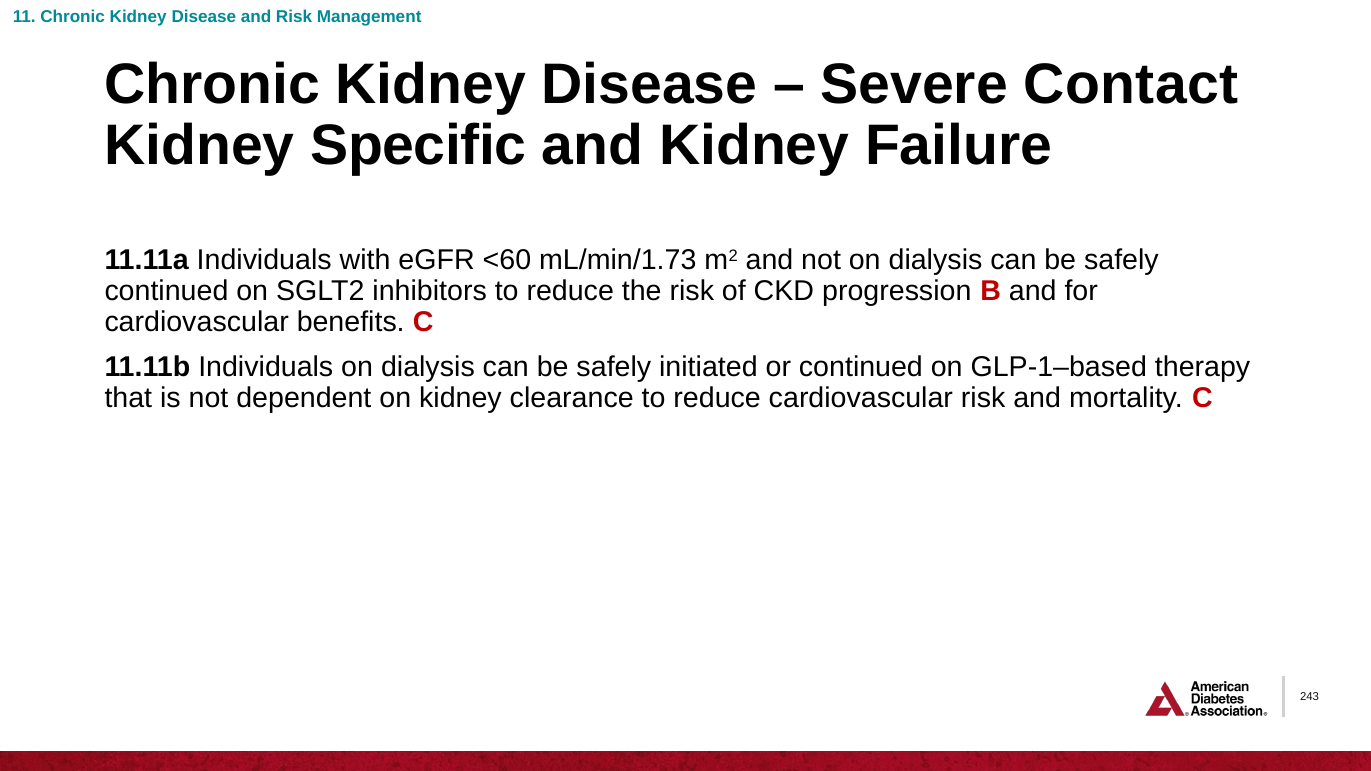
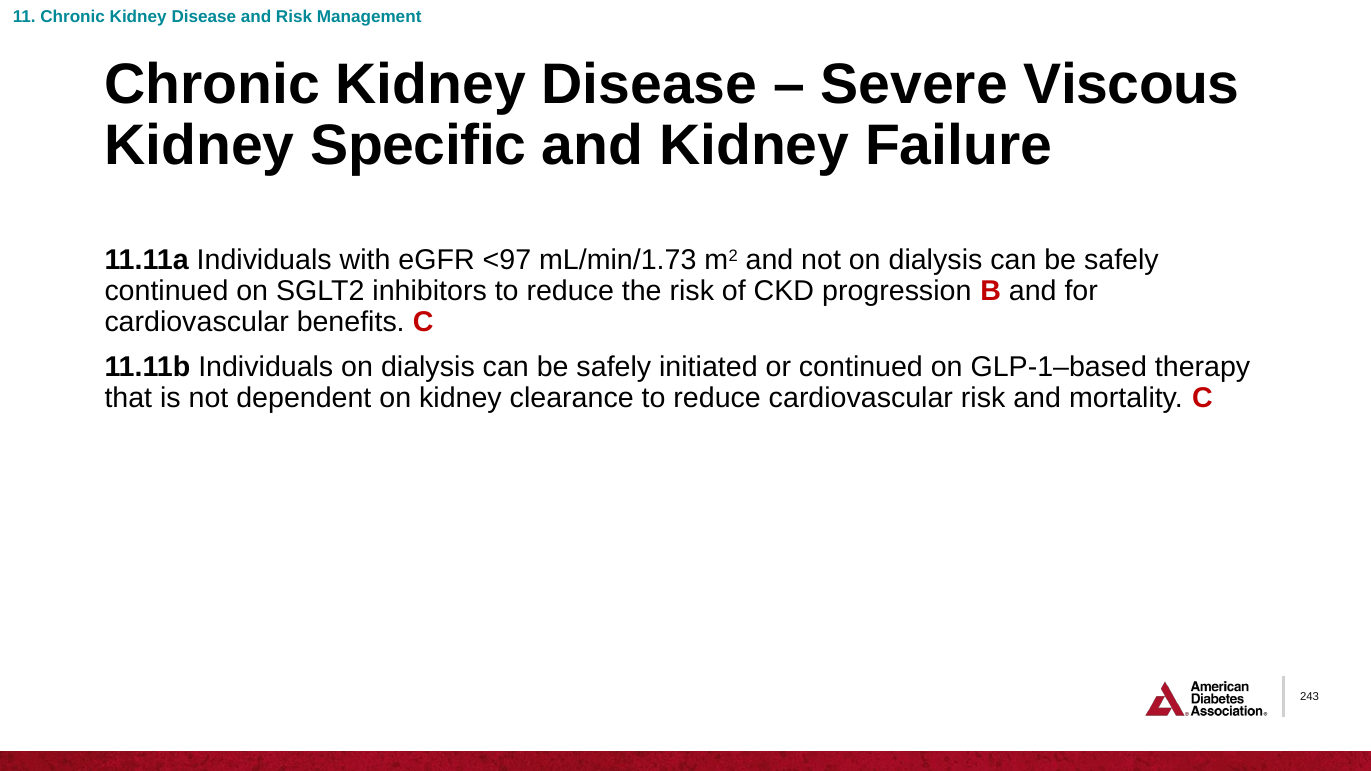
Contact: Contact -> Viscous
<60: <60 -> <97
